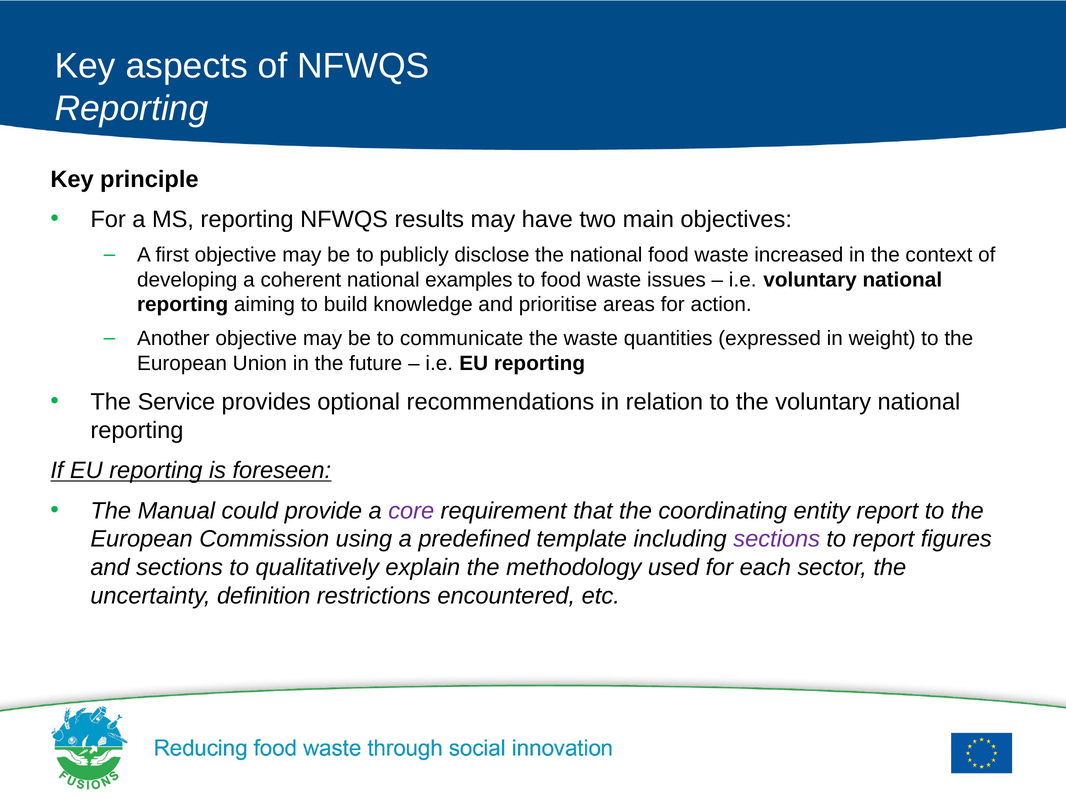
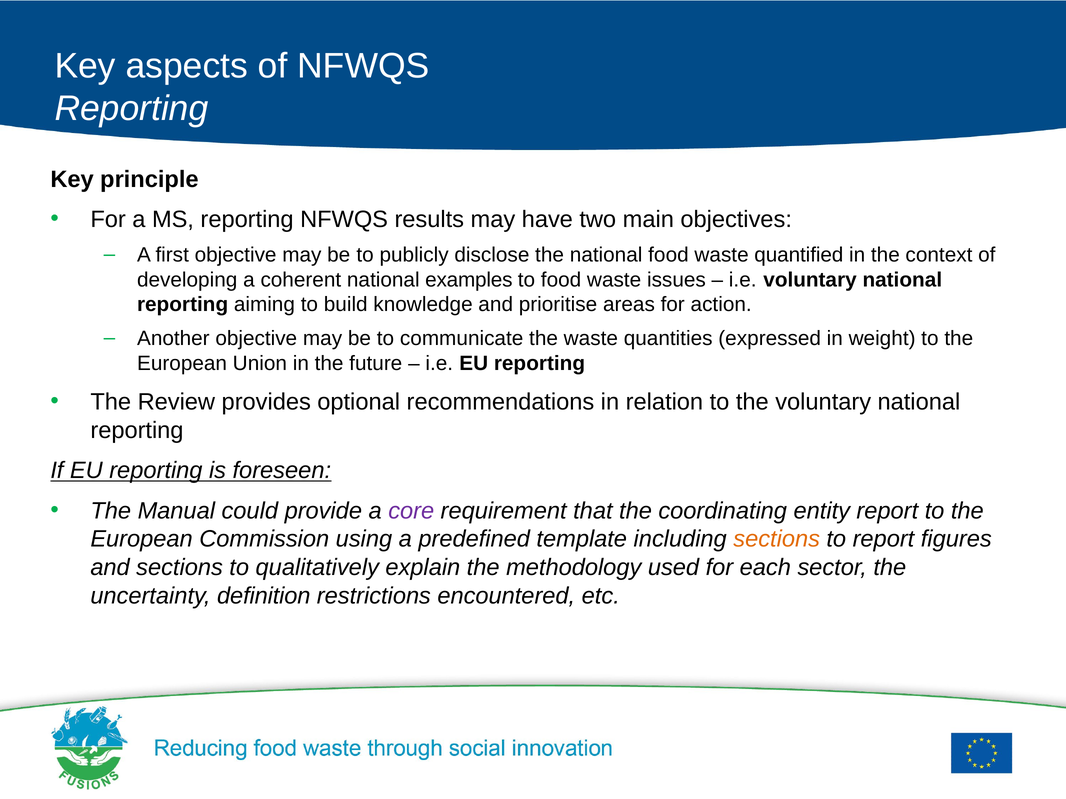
increased: increased -> quantified
Service: Service -> Review
sections at (777, 539) colour: purple -> orange
